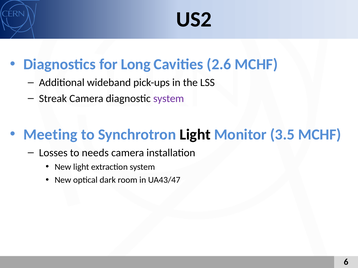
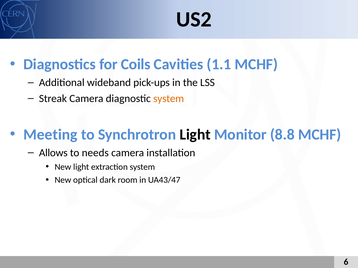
Long: Long -> Coils
2.6: 2.6 -> 1.1
system at (169, 99) colour: purple -> orange
3.5: 3.5 -> 8.8
Losses: Losses -> Allows
